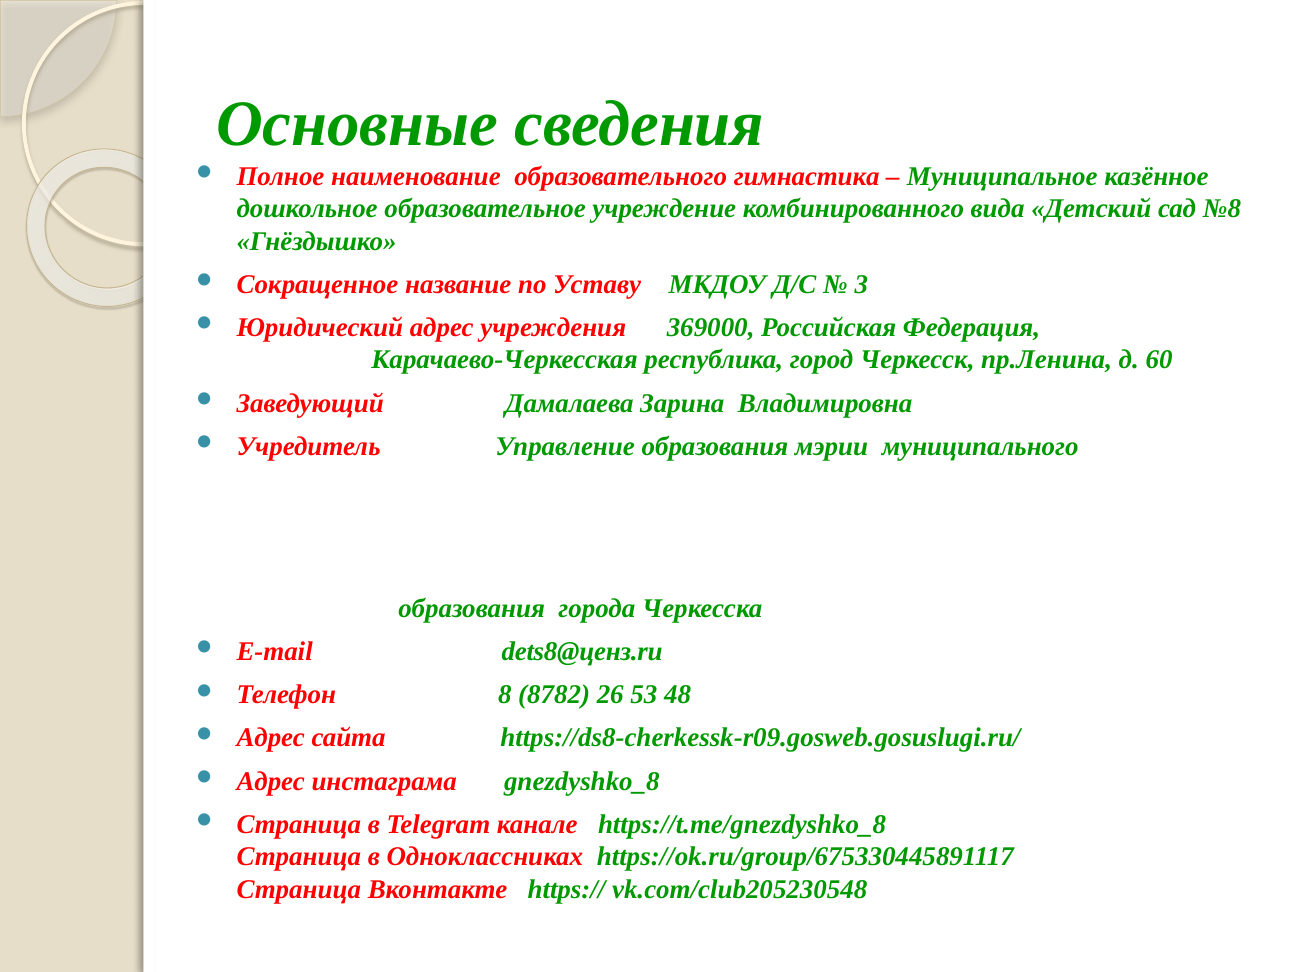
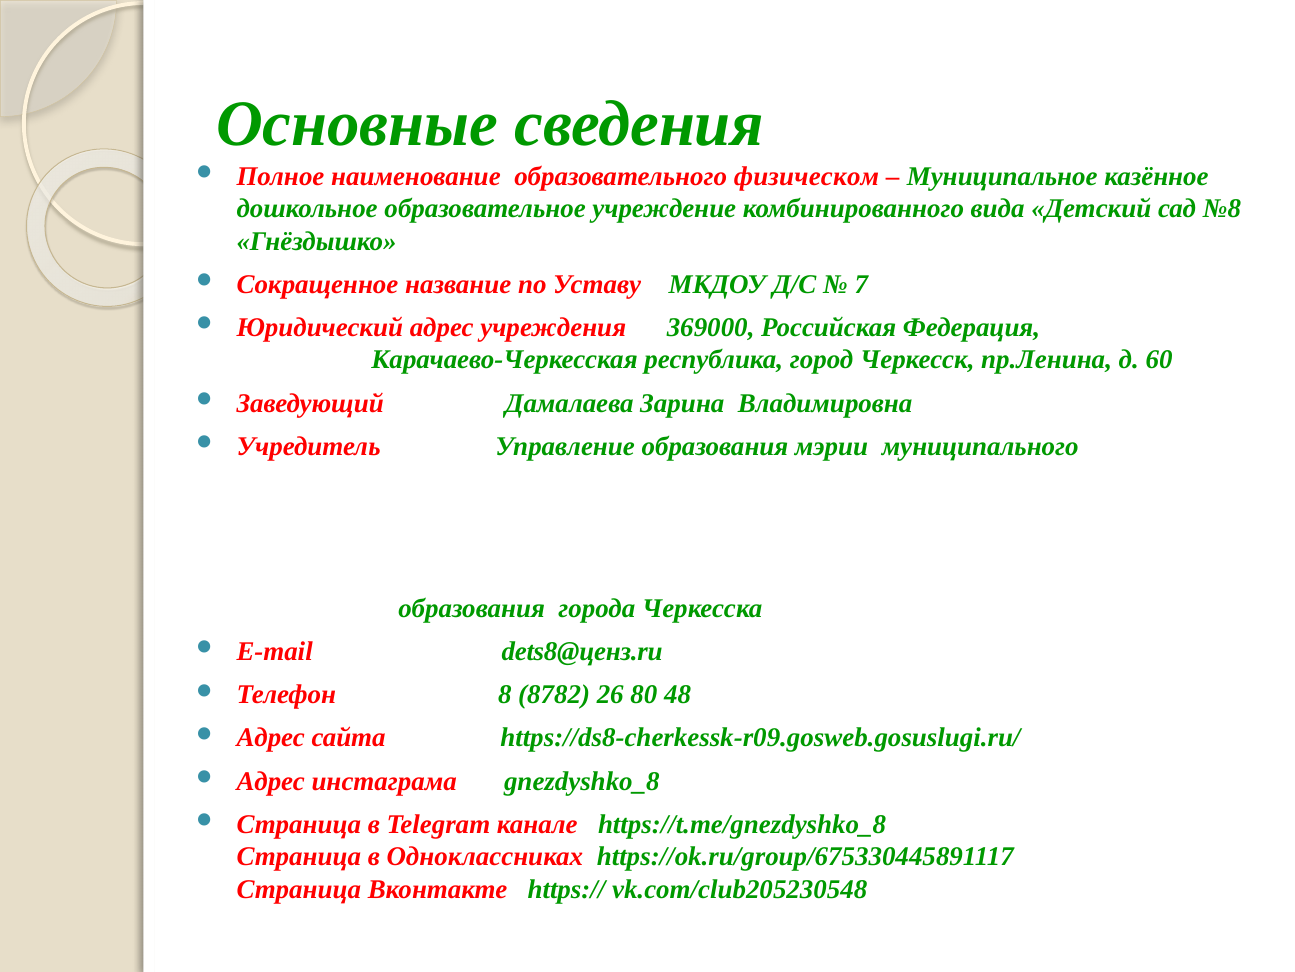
гимнастика: гимнастика -> физическом
3: 3 -> 7
53: 53 -> 80
